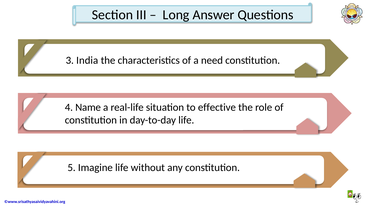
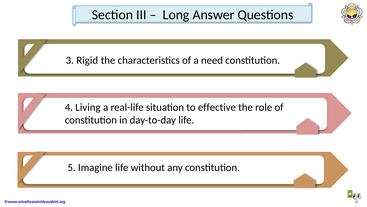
India: India -> Rigid
Name: Name -> Living
